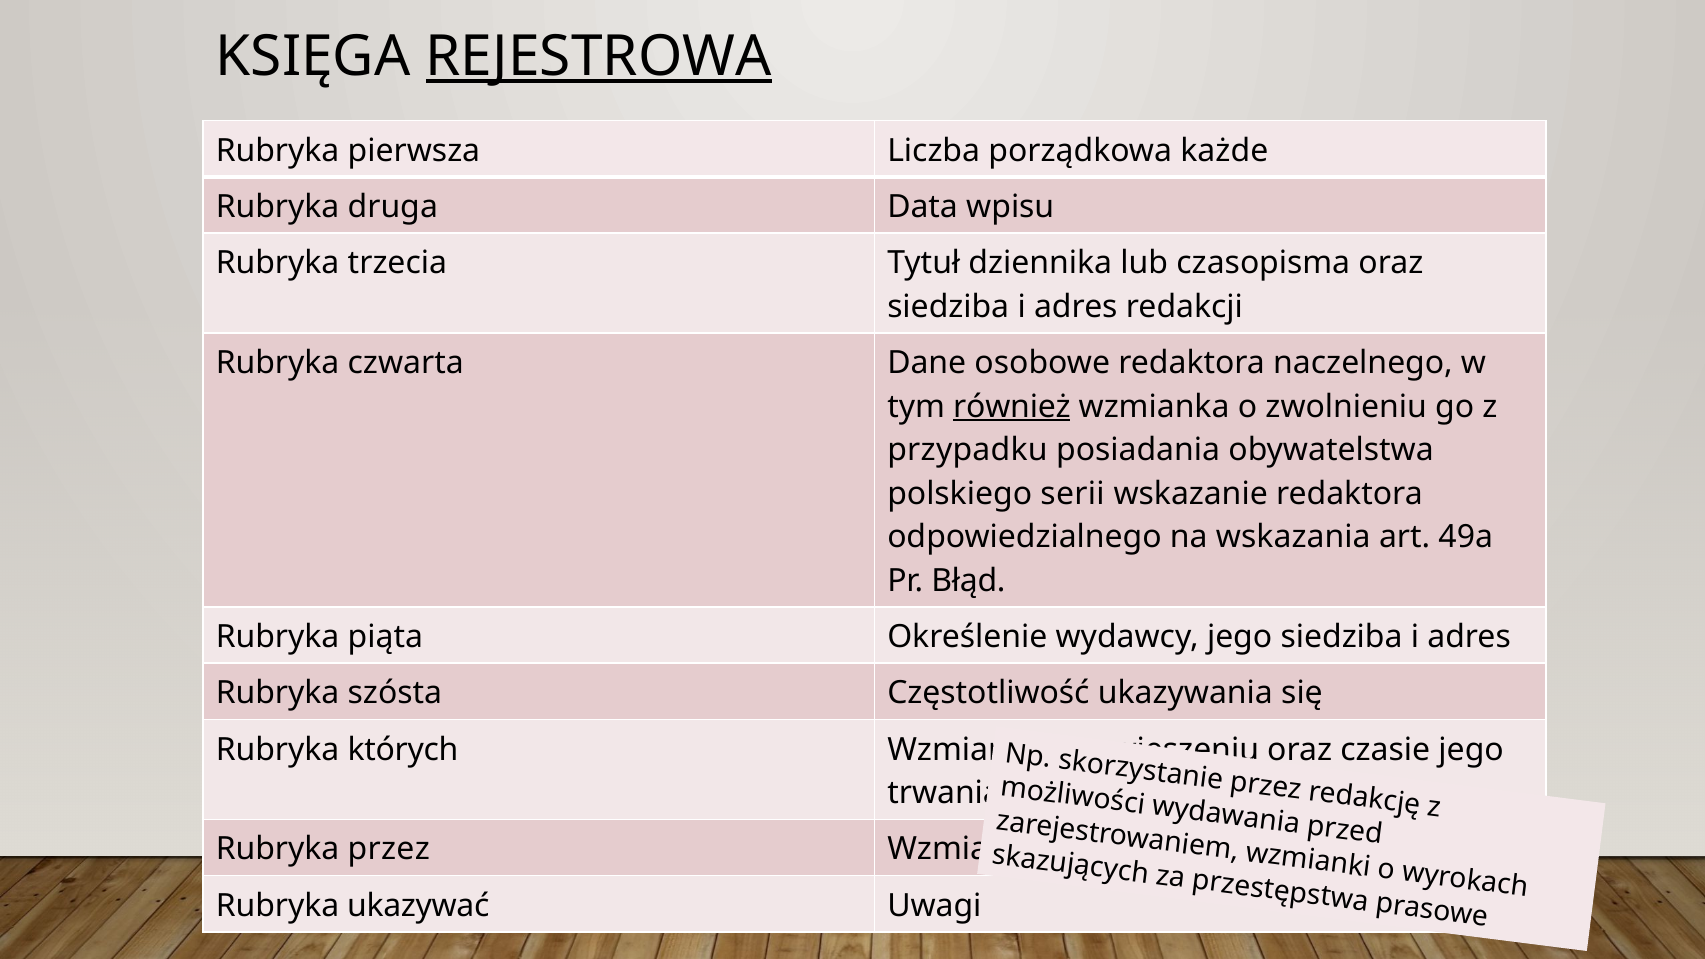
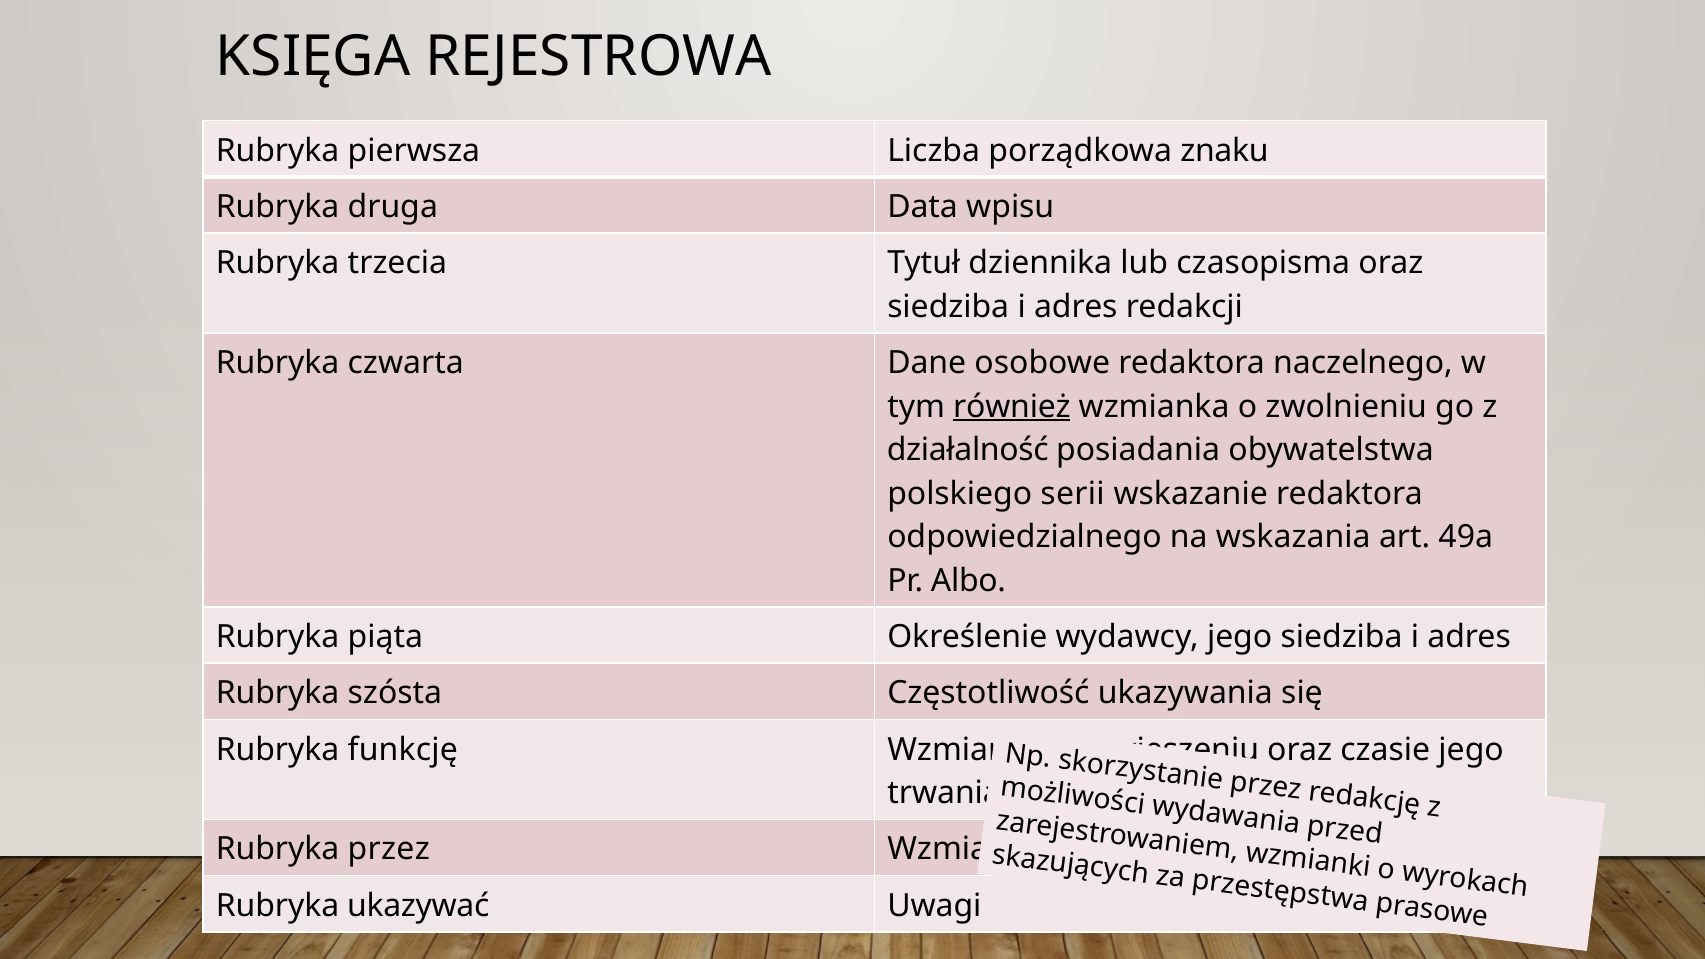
REJESTROWA underline: present -> none
każde: każde -> znaku
przypadku: przypadku -> działalność
Błąd: Błąd -> Albo
których: których -> funkcję
